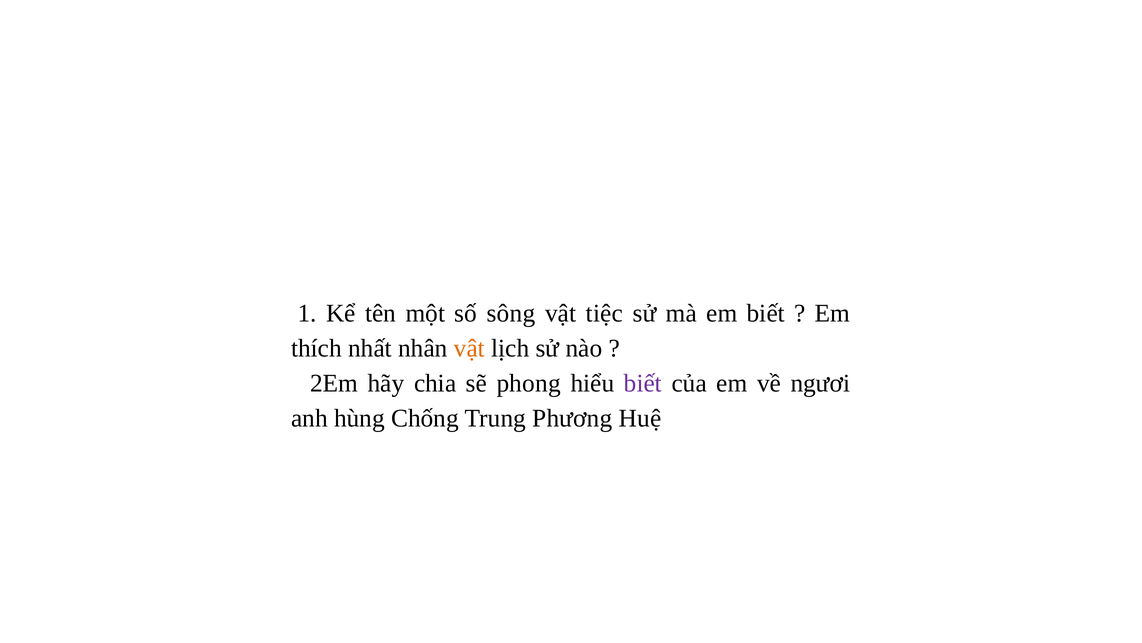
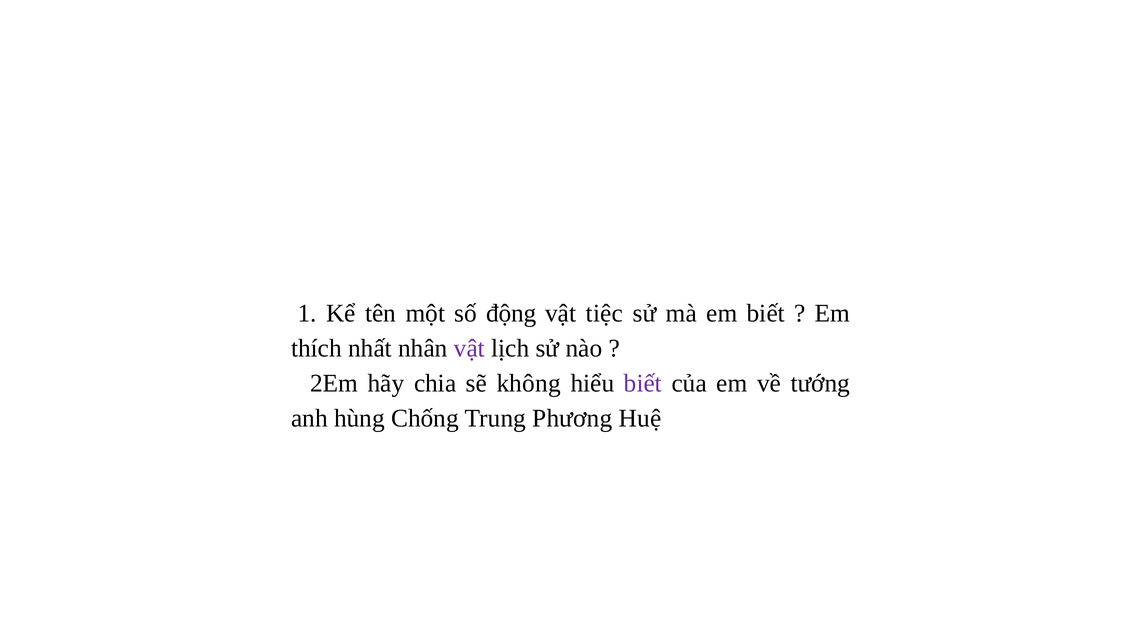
sông: sông -> động
vật at (469, 348) colour: orange -> purple
phong: phong -> không
ngươi: ngươi -> tướng
